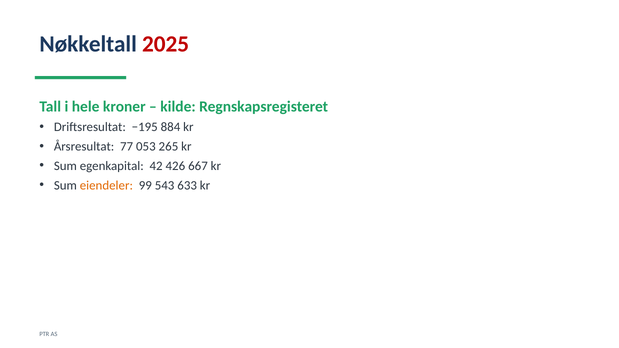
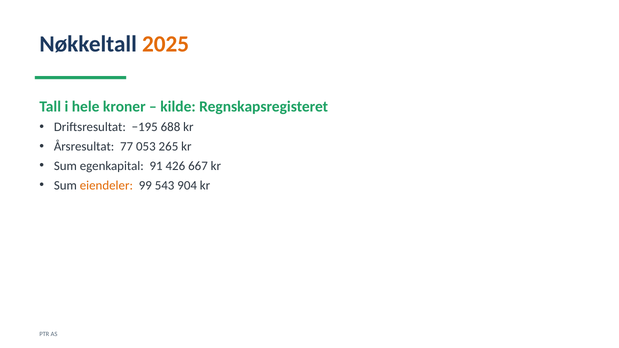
2025 colour: red -> orange
884: 884 -> 688
42: 42 -> 91
633: 633 -> 904
